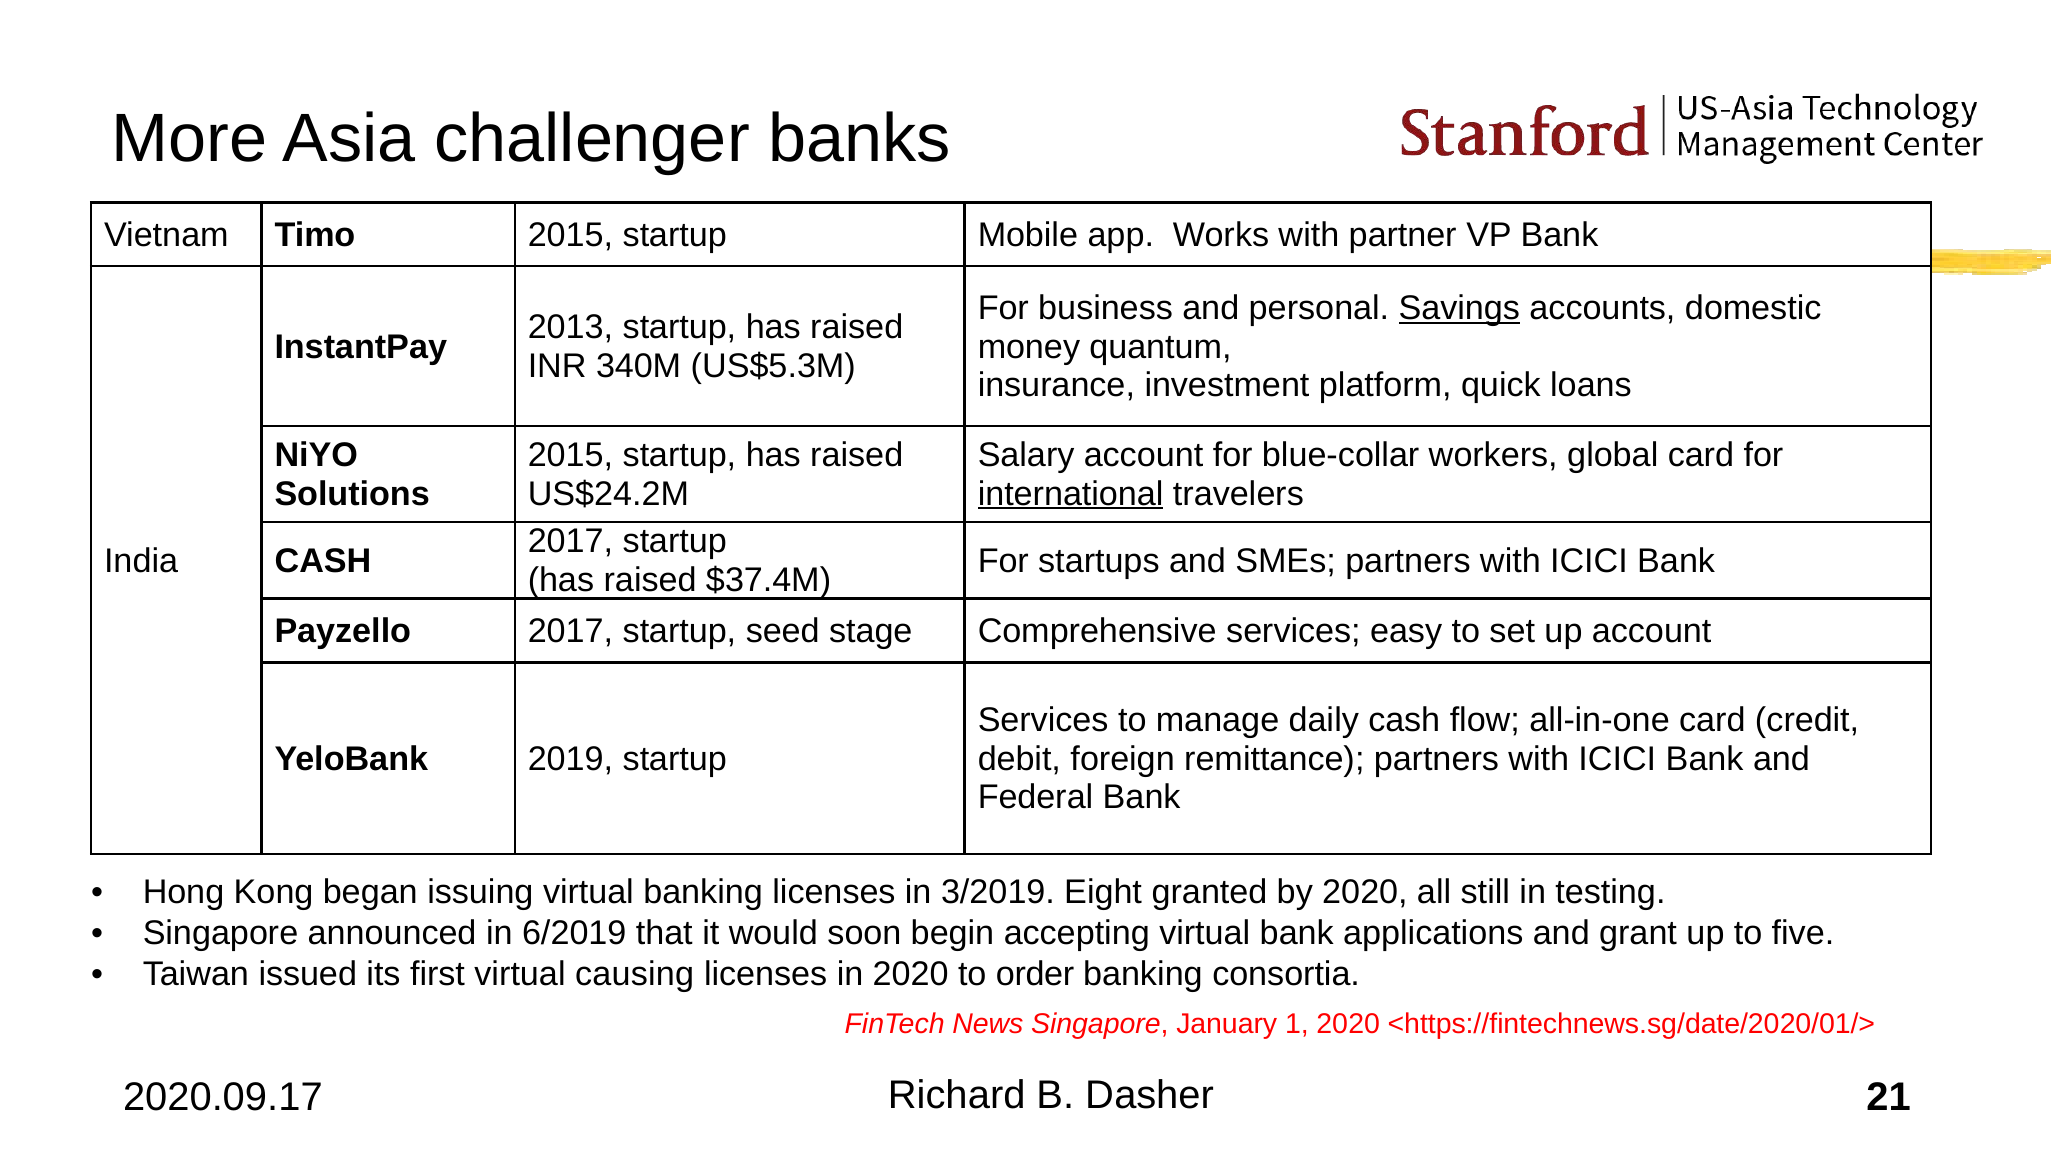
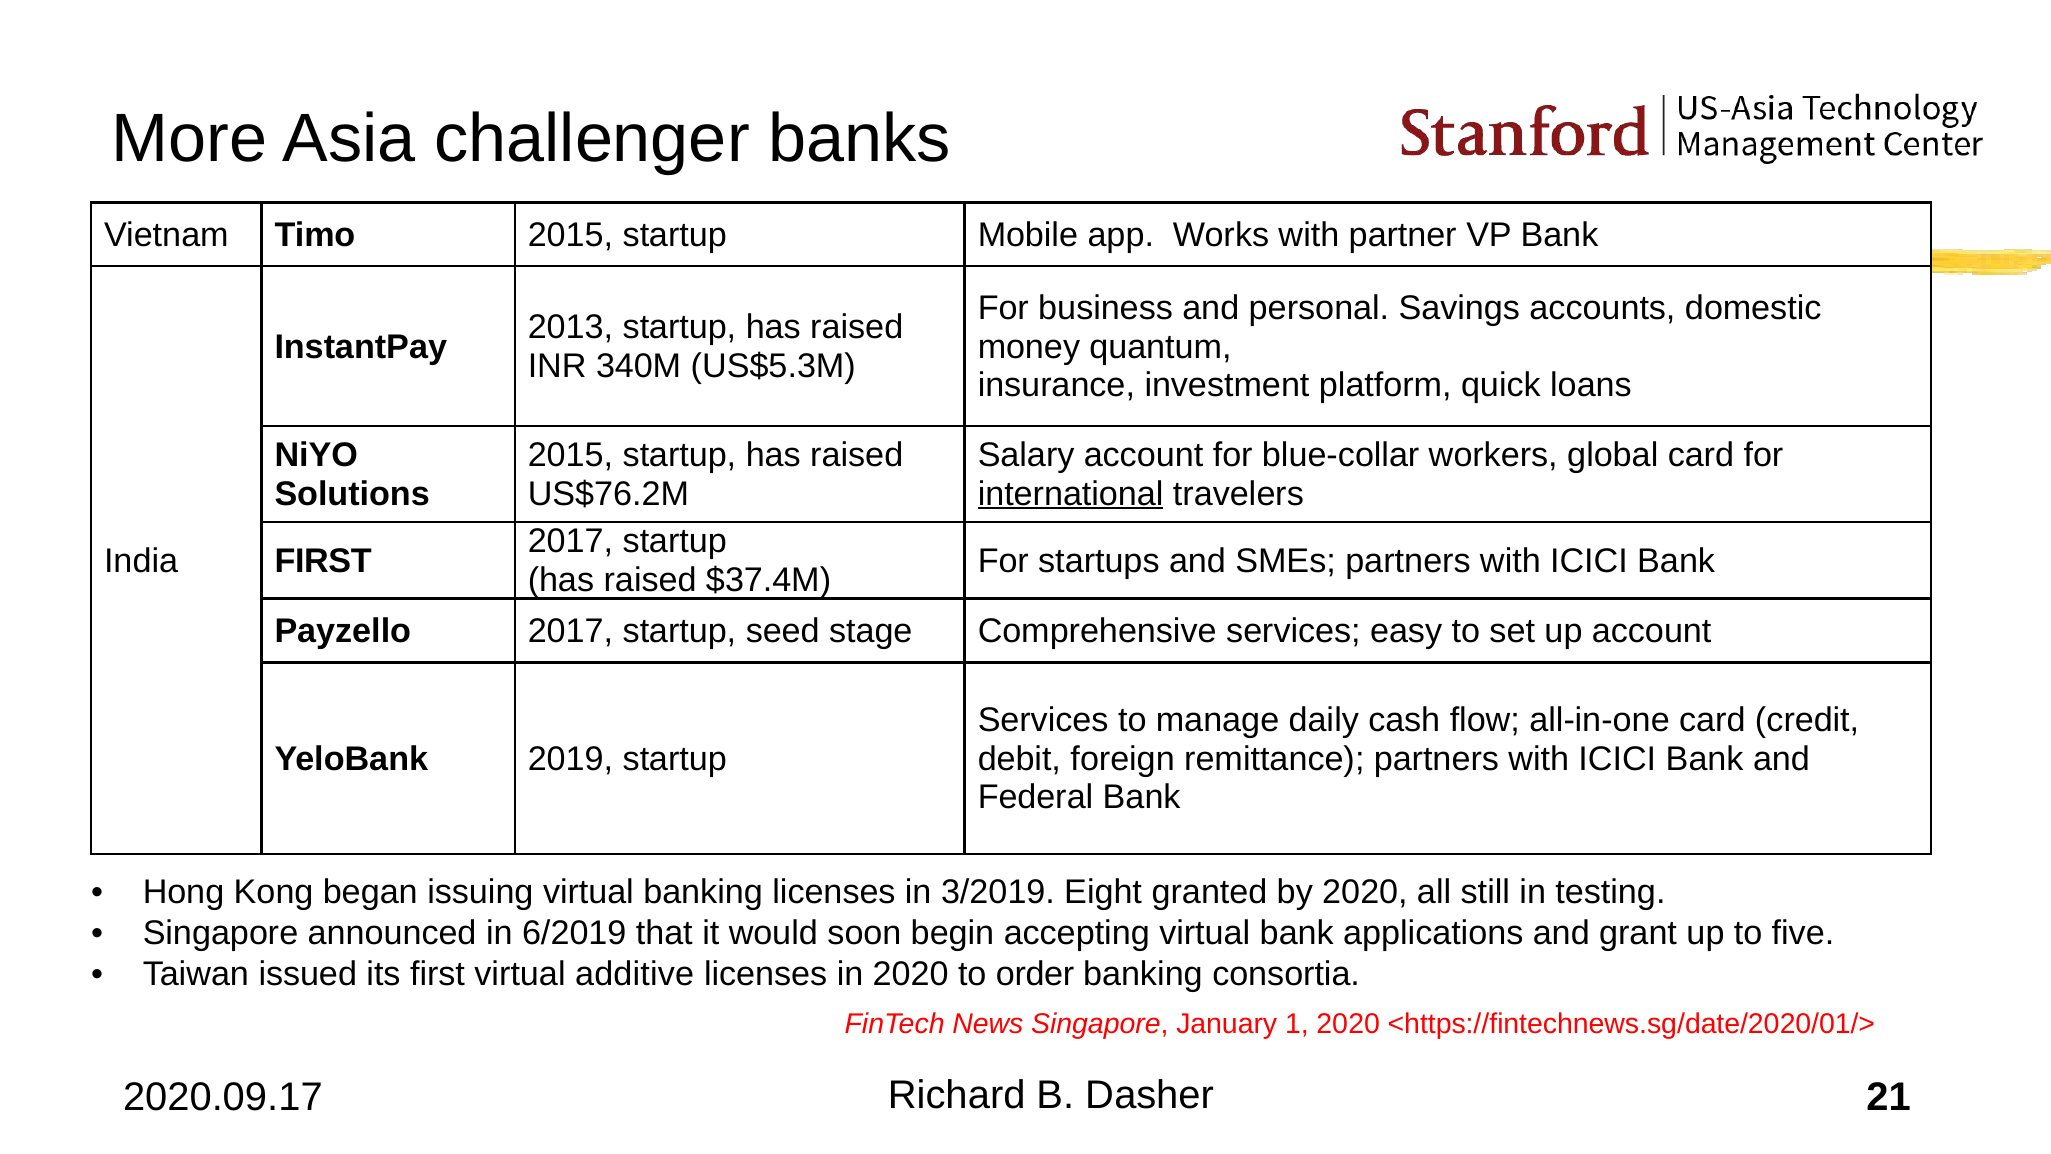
Savings underline: present -> none
US$24.2M: US$24.2M -> US$76.2M
CASH at (323, 561): CASH -> FIRST
causing: causing -> additive
